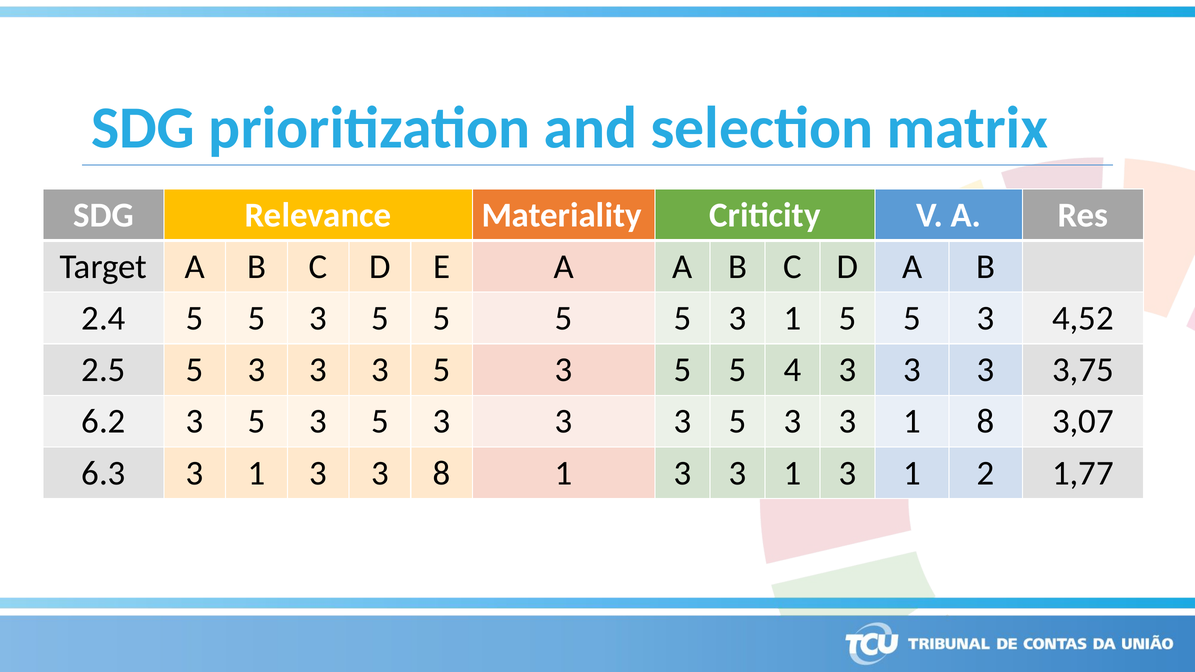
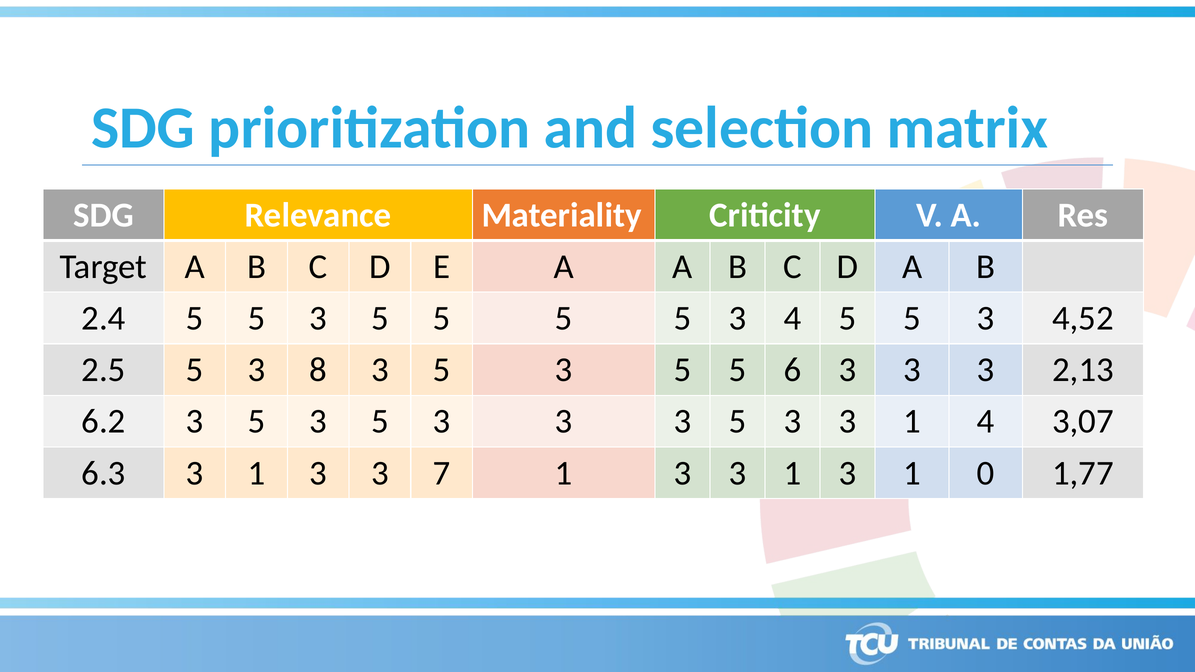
5 3 1: 1 -> 4
3 at (318, 370): 3 -> 8
4: 4 -> 6
3,75: 3,75 -> 2,13
1 8: 8 -> 4
3 8: 8 -> 7
2: 2 -> 0
